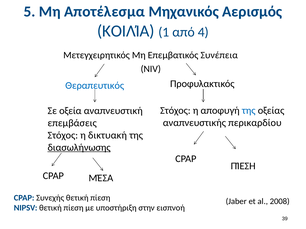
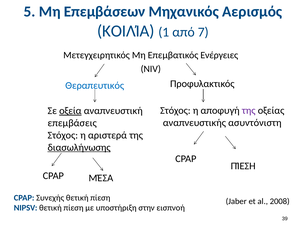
Αποτέλεσμα: Αποτέλεσμα -> Επεμβάσεων
4: 4 -> 7
Συνέπεια: Συνέπεια -> Ενέργειες
της at (249, 111) colour: blue -> purple
οξεία underline: none -> present
περικαρδίου: περικαρδίου -> ασυντόνιστη
δικτυακή: δικτυακή -> αριστερά
